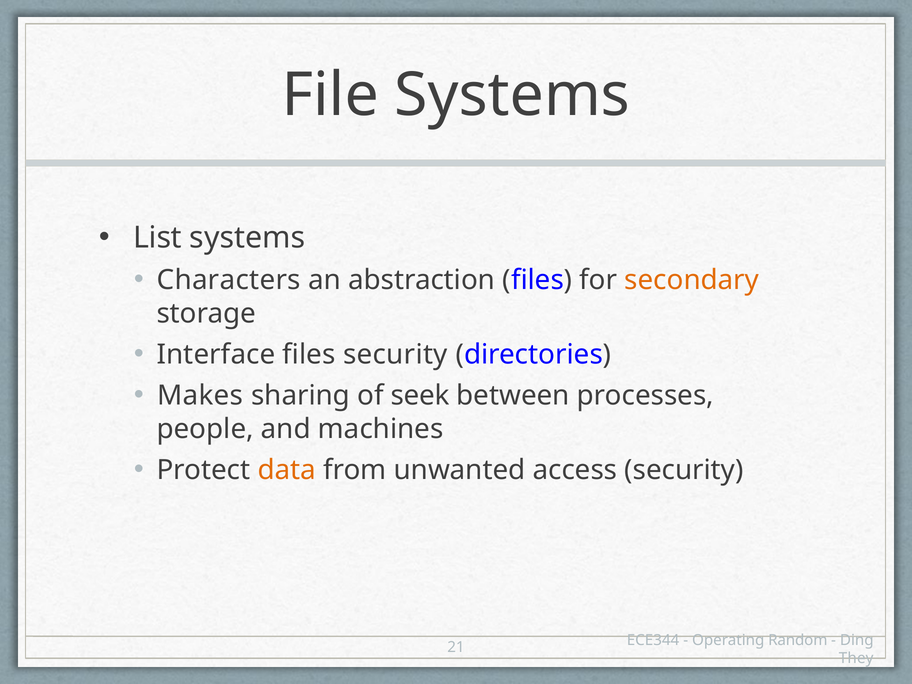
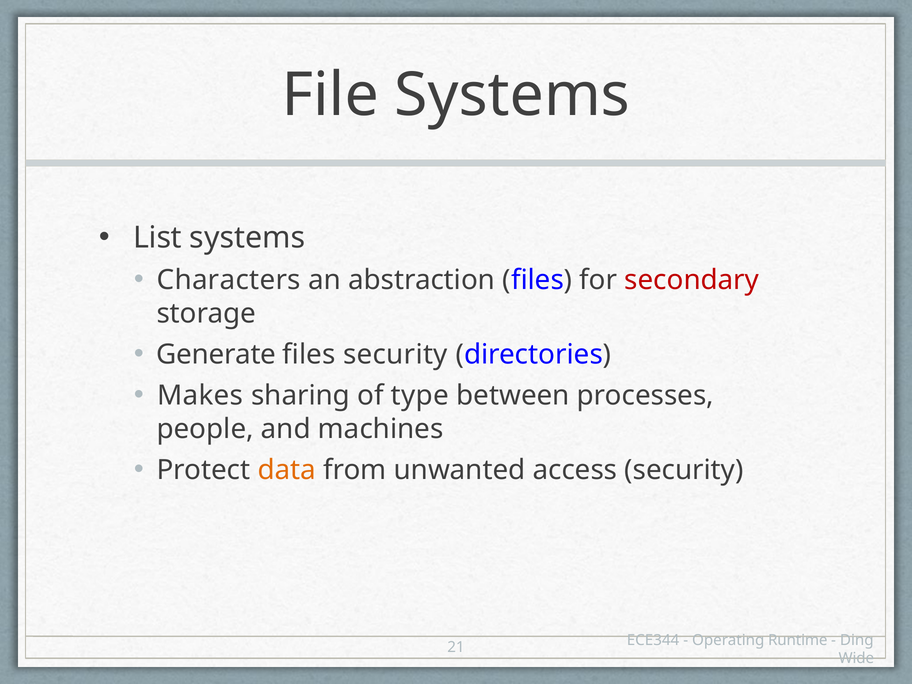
secondary colour: orange -> red
Interface: Interface -> Generate
seek: seek -> type
Random: Random -> Runtime
They: They -> Wide
